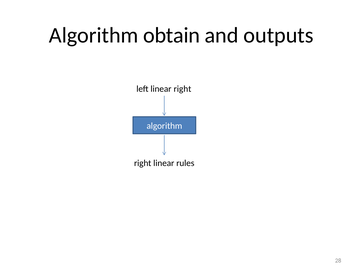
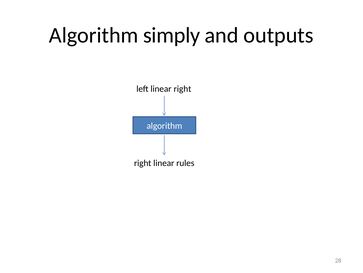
obtain: obtain -> simply
